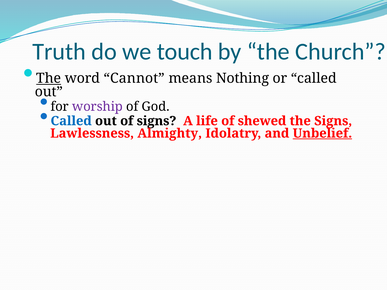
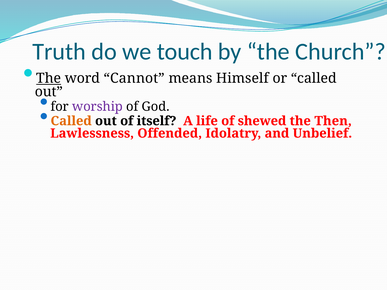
Nothing: Nothing -> Himself
Called at (71, 121) colour: blue -> orange
of signs: signs -> itself
the Signs: Signs -> Then
Almighty: Almighty -> Offended
Unbelief underline: present -> none
